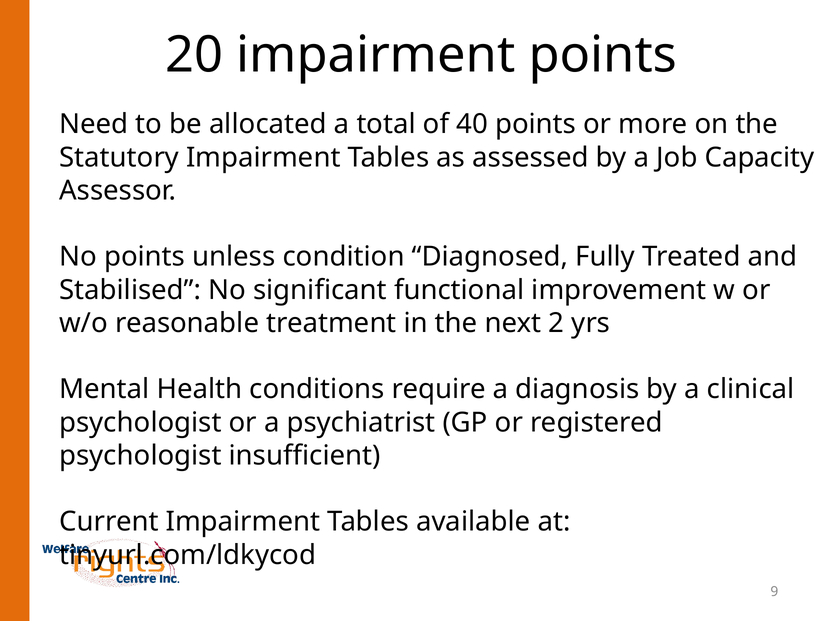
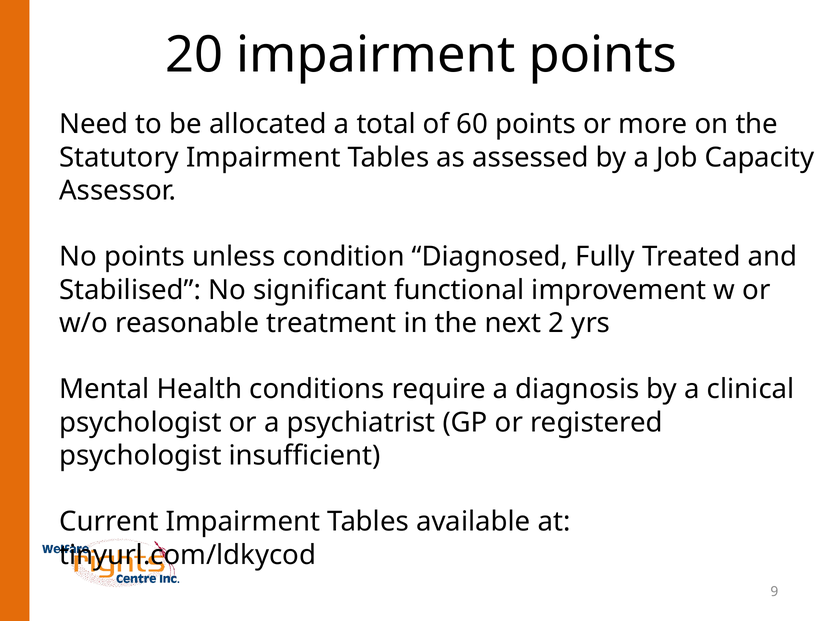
40: 40 -> 60
